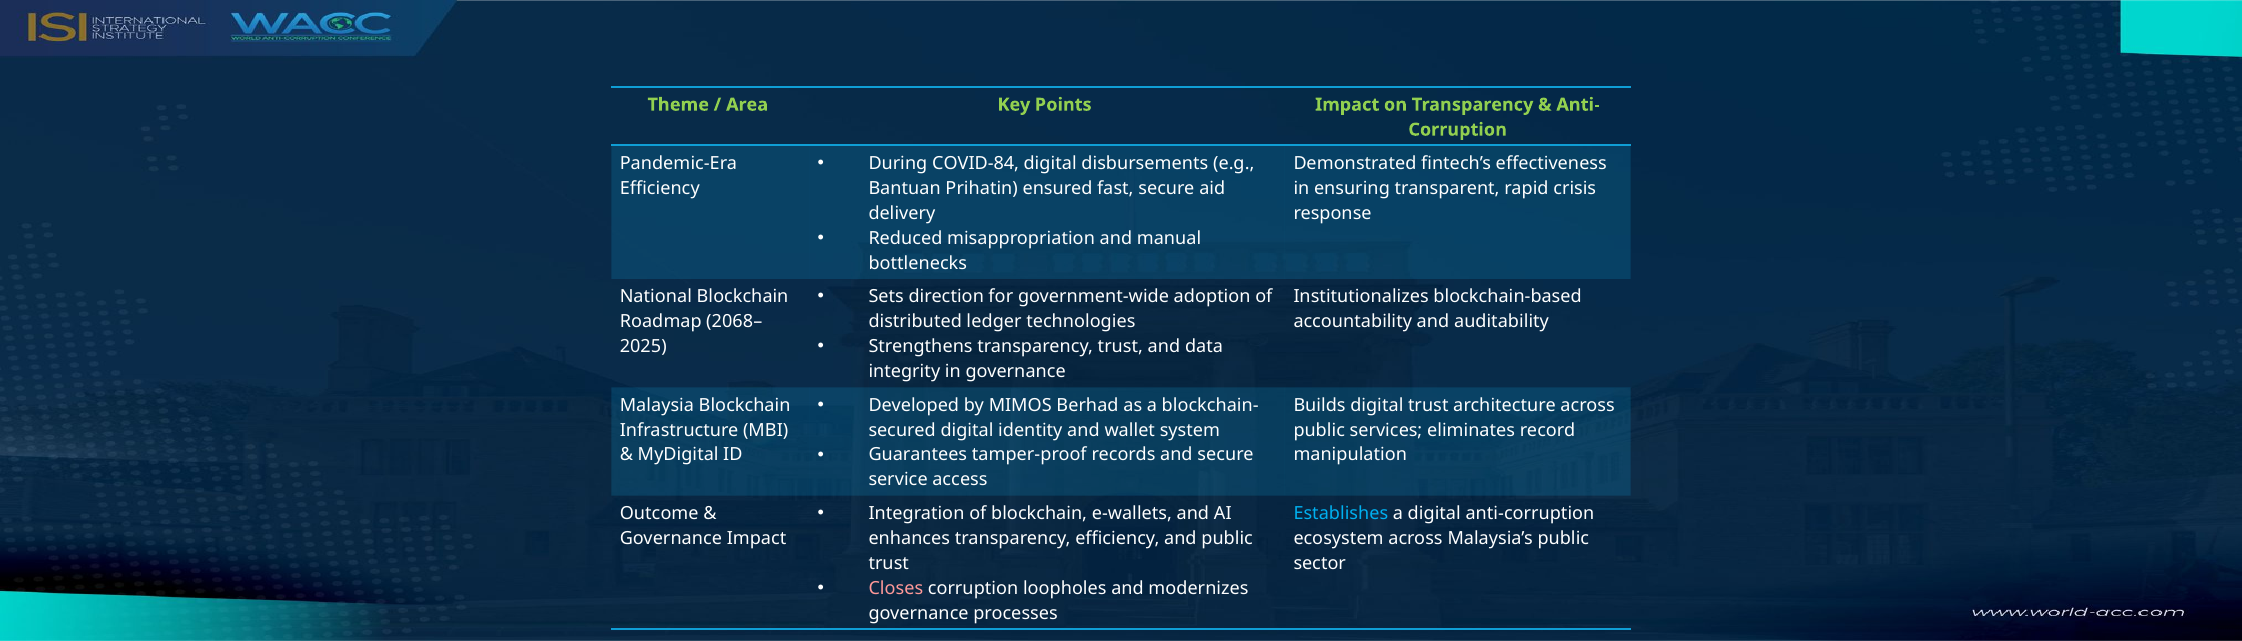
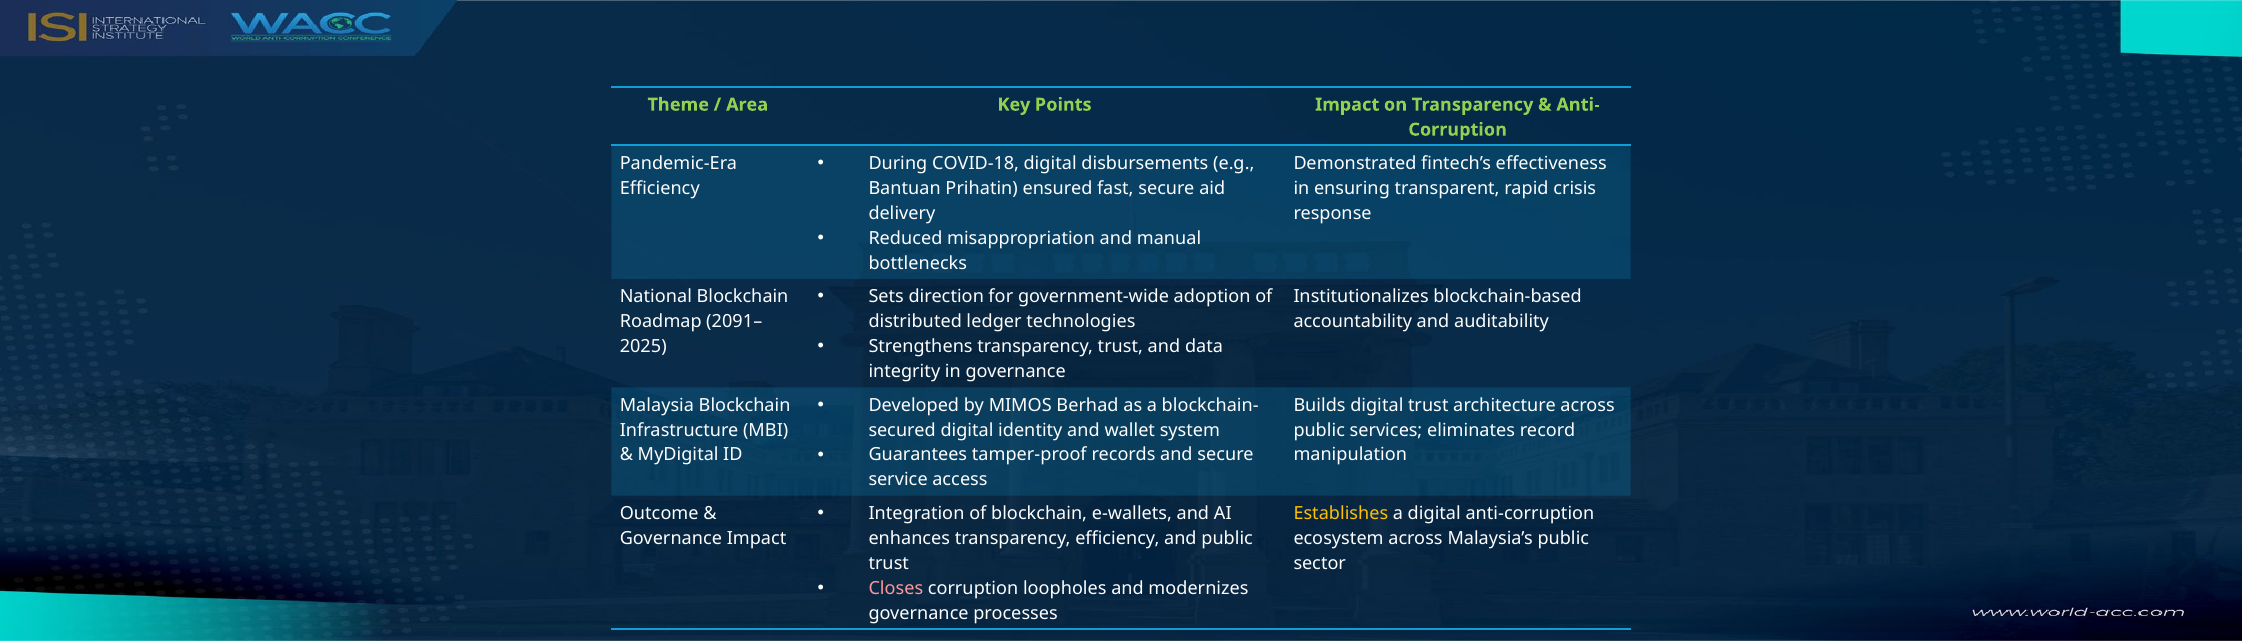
COVID-84: COVID-84 -> COVID-18
2068–: 2068– -> 2091–
Establishes colour: light blue -> yellow
